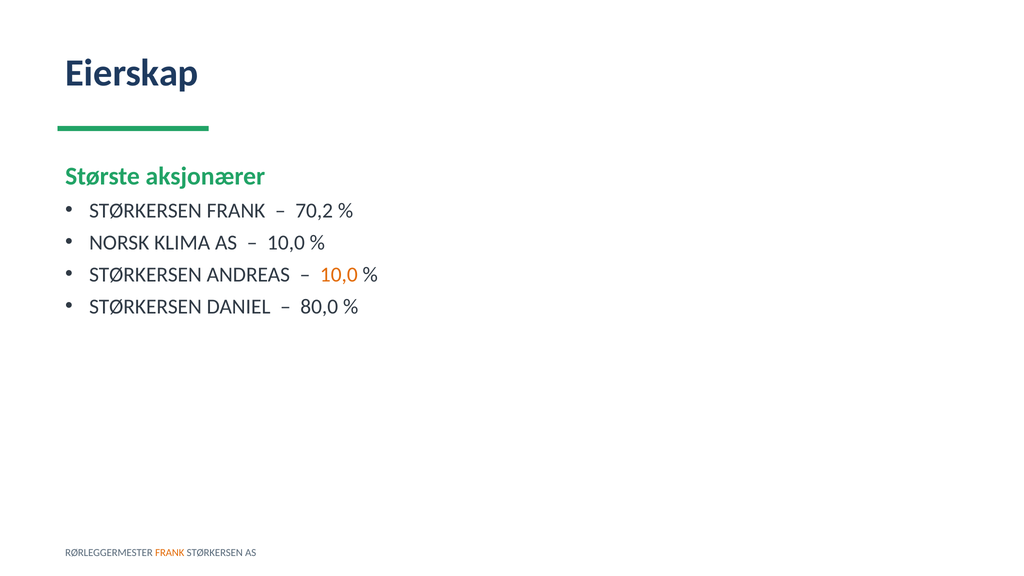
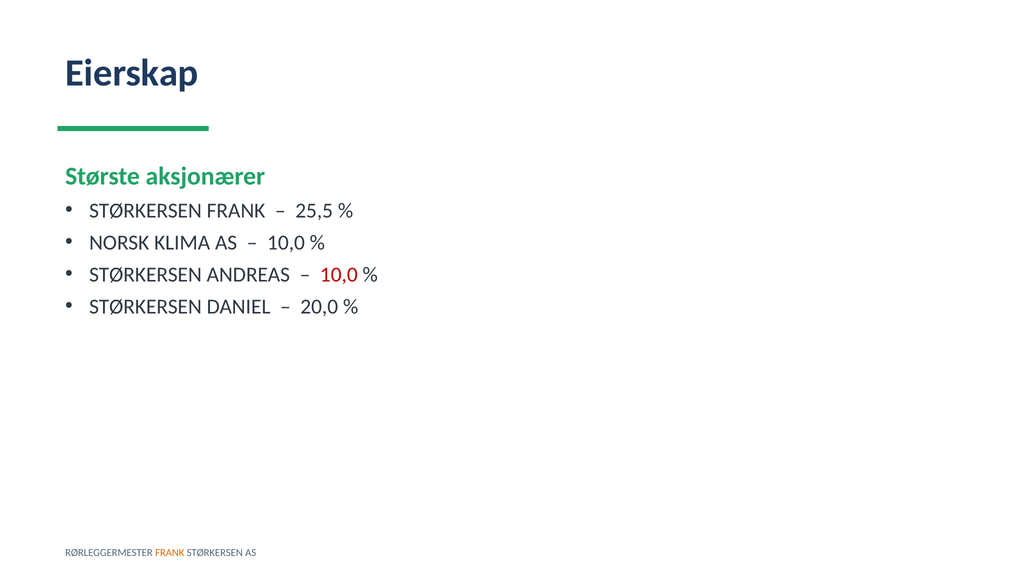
70,2: 70,2 -> 25,5
10,0 at (339, 275) colour: orange -> red
80,0: 80,0 -> 20,0
